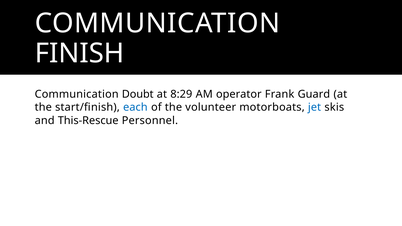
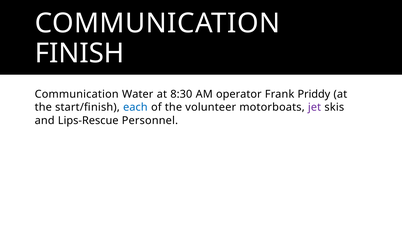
Doubt: Doubt -> Water
8:29: 8:29 -> 8:30
Guard: Guard -> Priddy
jet colour: blue -> purple
This-Rescue: This-Rescue -> Lips-Rescue
